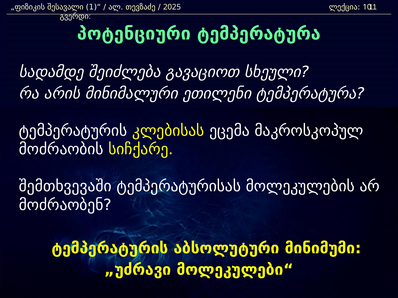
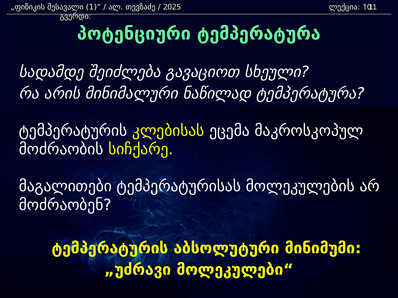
ეთილენი: ეთილენი -> ნაწილად
შემთხვევაში: შემთხვევაში -> მაგალითები
